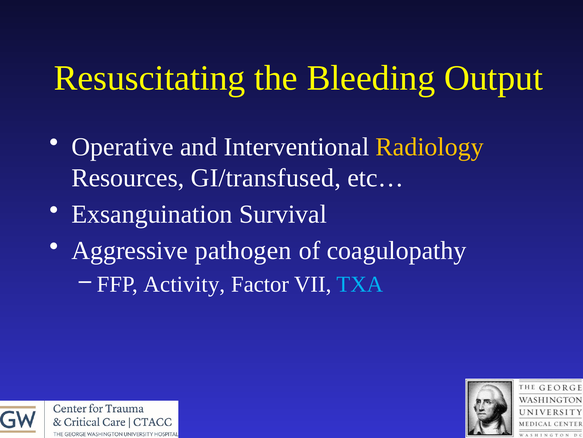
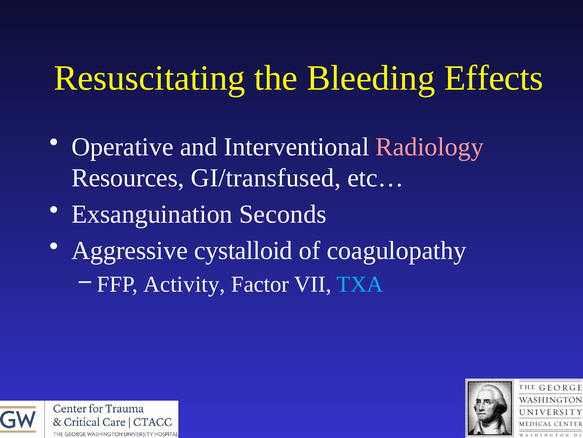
Output: Output -> Effects
Radiology colour: yellow -> pink
Survival: Survival -> Seconds
pathogen: pathogen -> cystalloid
